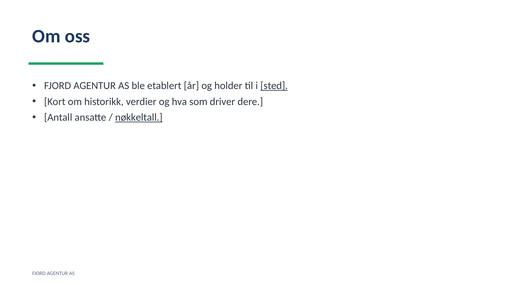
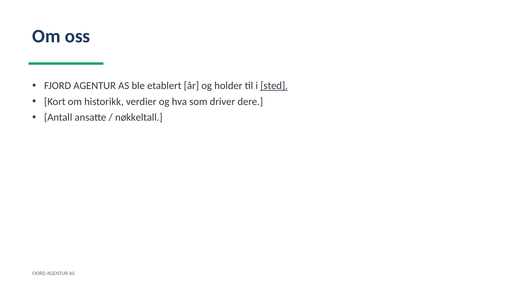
nøkkeltall underline: present -> none
